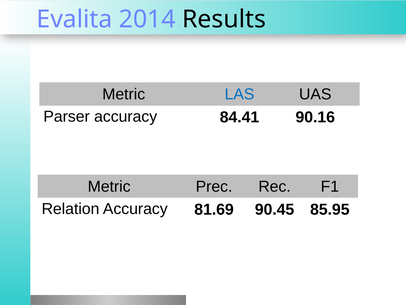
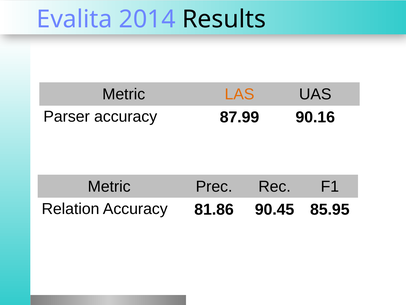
LAS colour: blue -> orange
84.41: 84.41 -> 87.99
81.69: 81.69 -> 81.86
